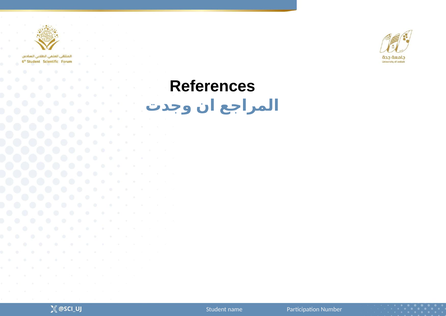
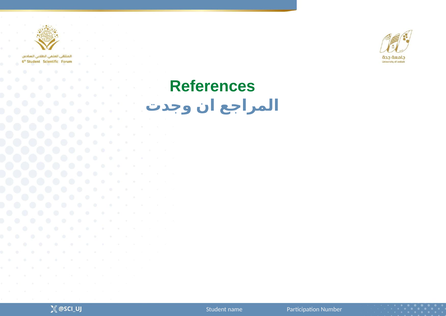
References colour: black -> green
